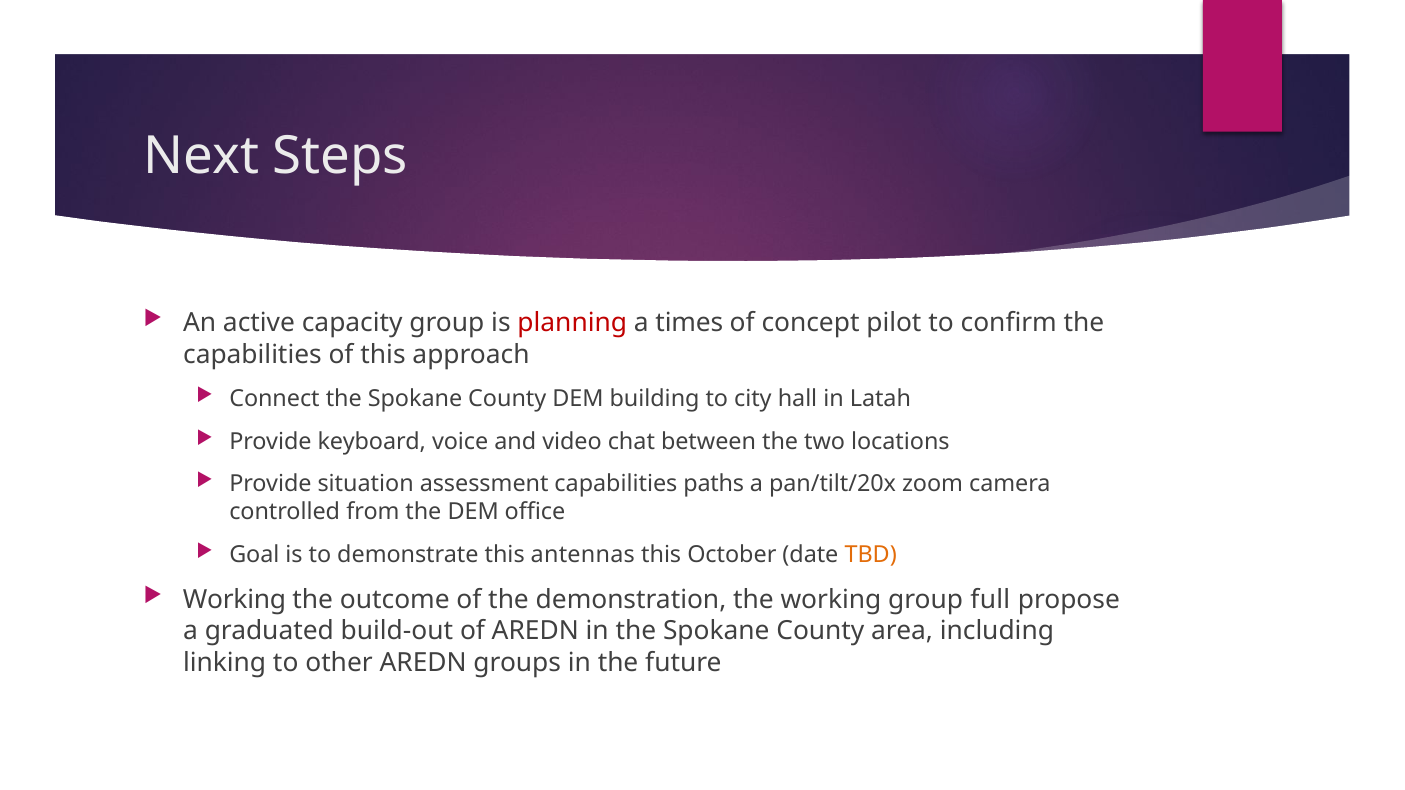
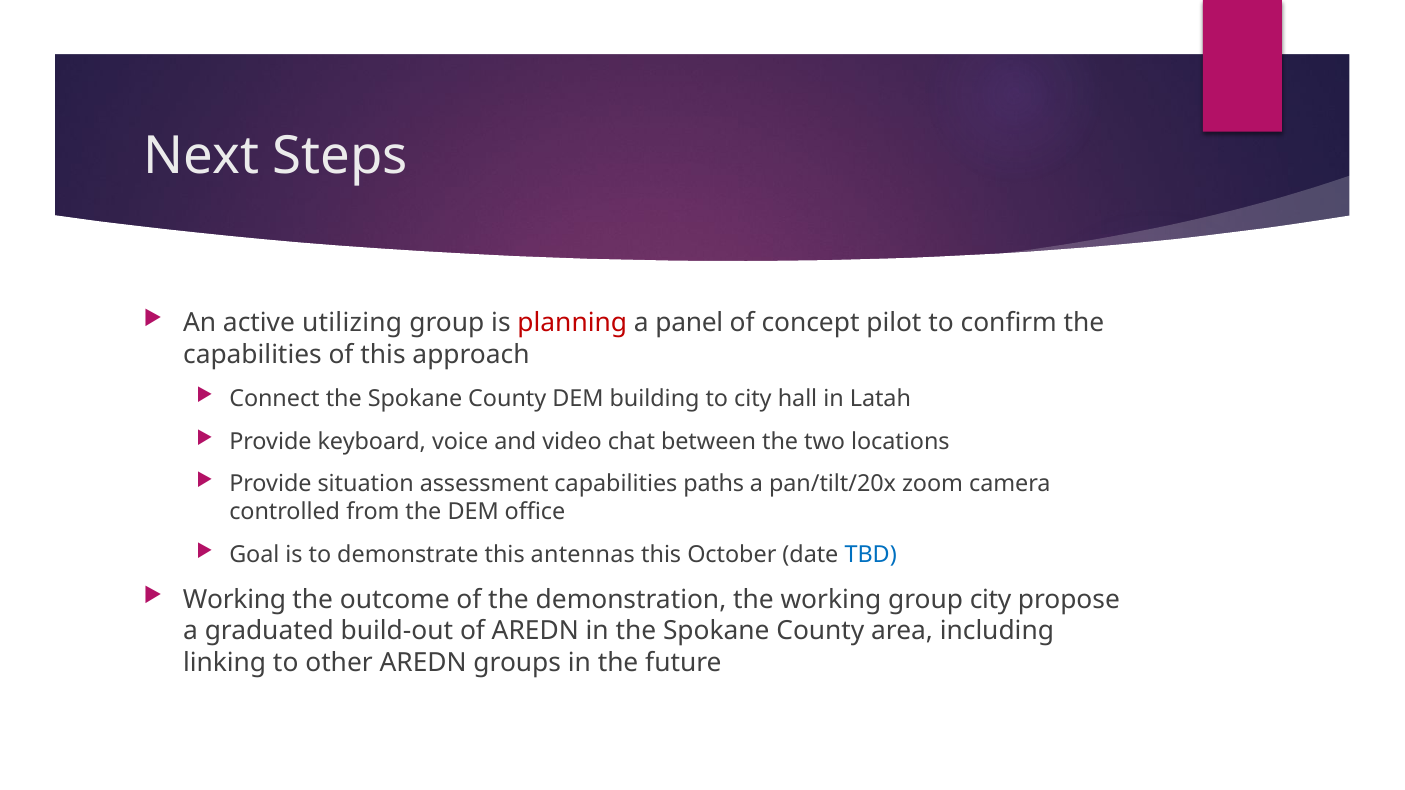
capacity: capacity -> utilizing
times: times -> panel
TBD colour: orange -> blue
group full: full -> city
